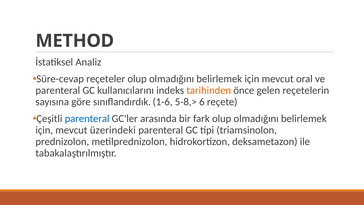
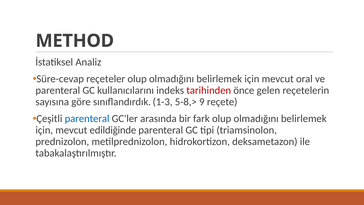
tarihinden colour: orange -> red
1-6: 1-6 -> 1-3
6: 6 -> 9
üzerindeki: üzerindeki -> edildiğinde
